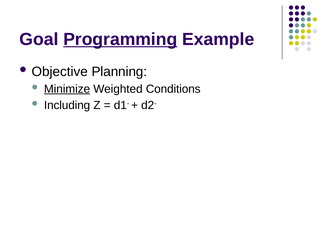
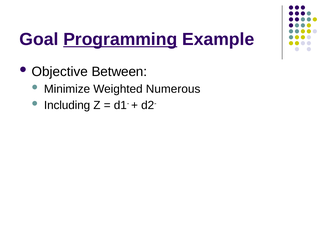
Planning: Planning -> Between
Minimize underline: present -> none
Conditions: Conditions -> Numerous
